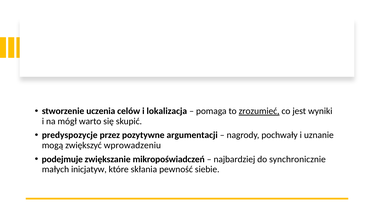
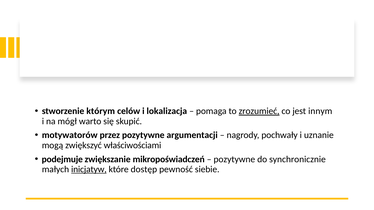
uczenia: uczenia -> którym
wyniki: wyniki -> innym
predyspozycje: predyspozycje -> motywatorów
wprowadzeniu: wprowadzeniu -> właściwościami
najbardziej at (234, 159): najbardziej -> pozytywne
inicjatyw underline: none -> present
skłania: skłania -> dostęp
